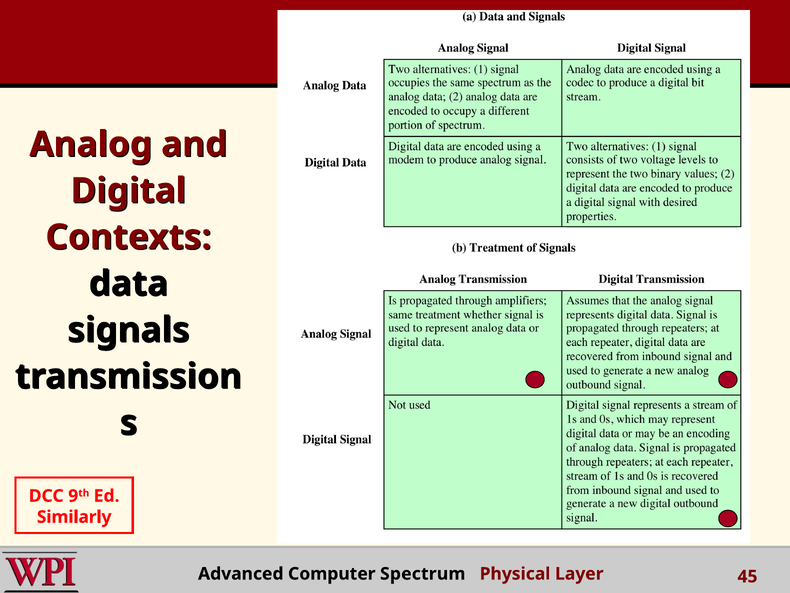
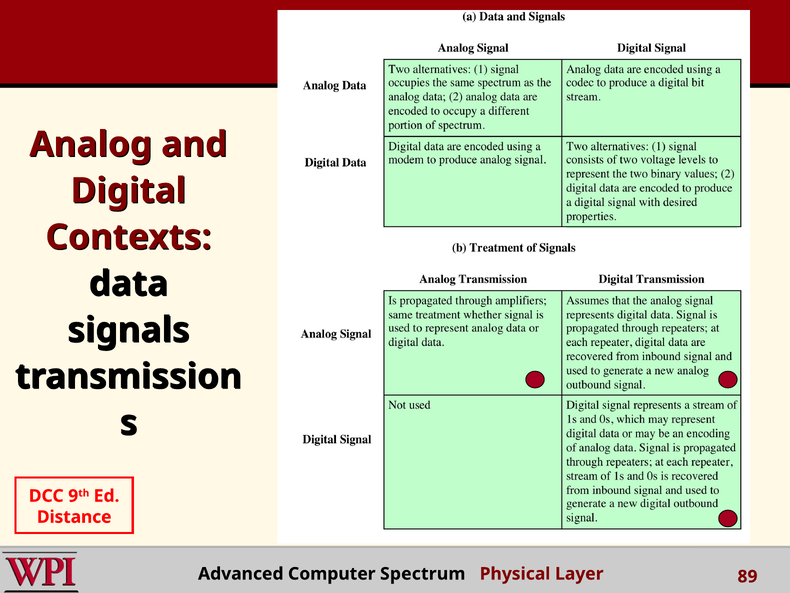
Similarly: Similarly -> Distance
45: 45 -> 89
